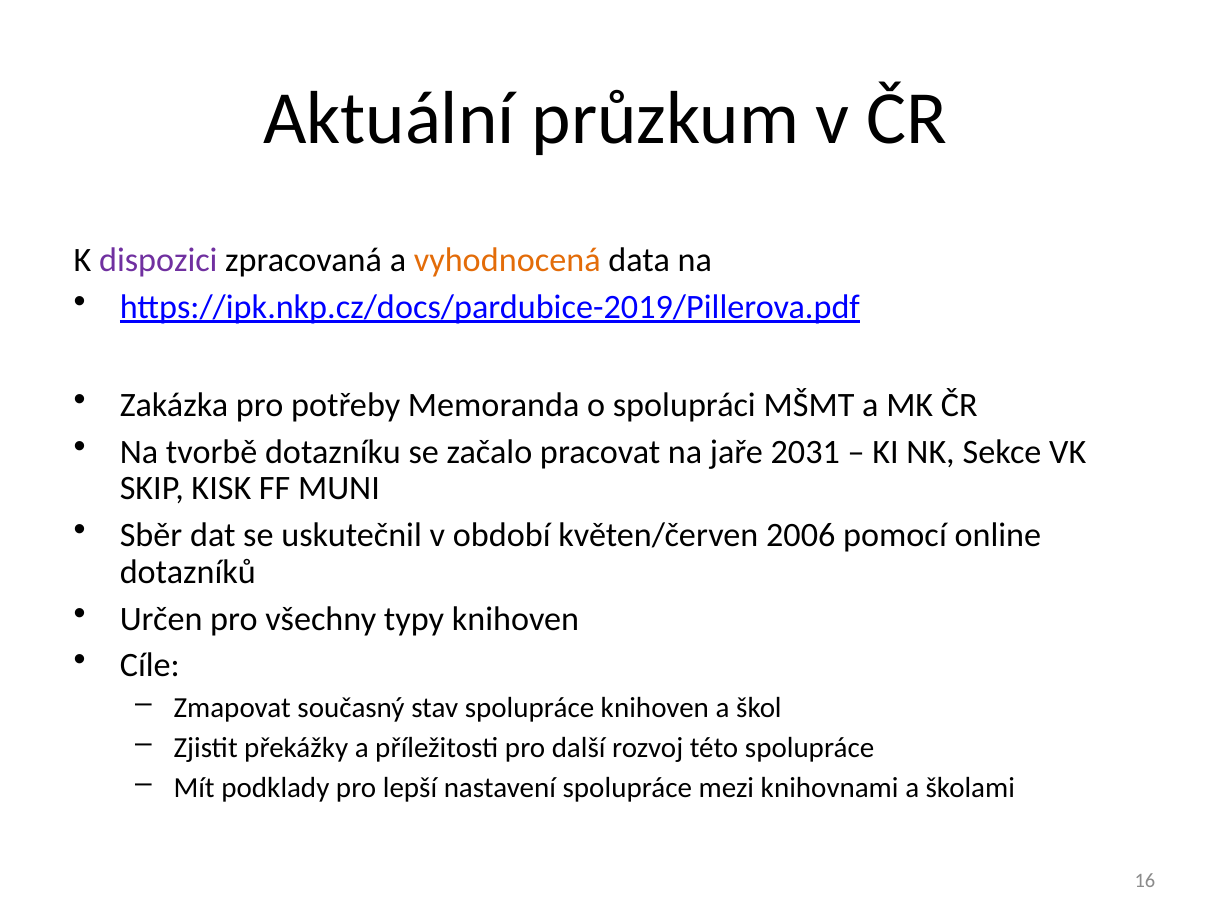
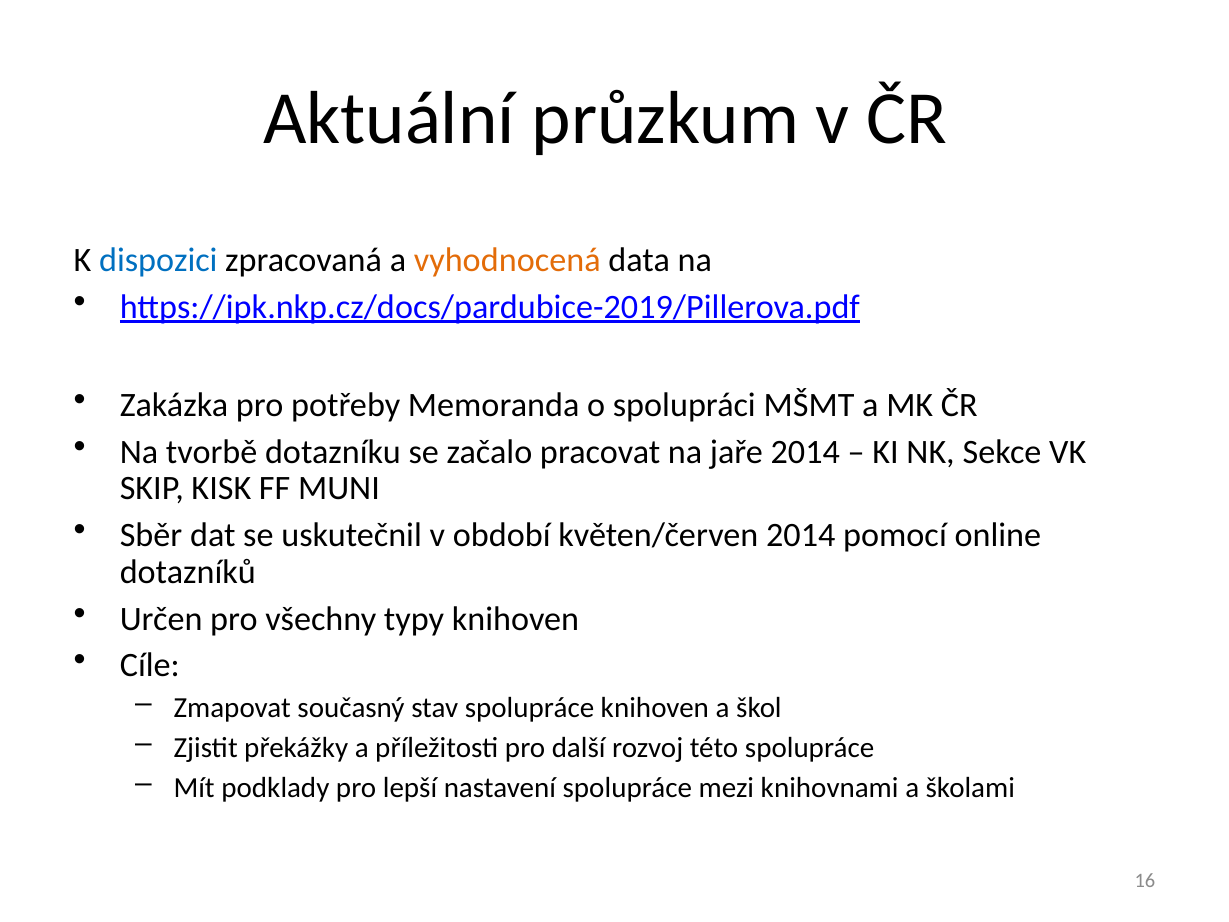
dispozici colour: purple -> blue
jaře 2031: 2031 -> 2014
květen/červen 2006: 2006 -> 2014
